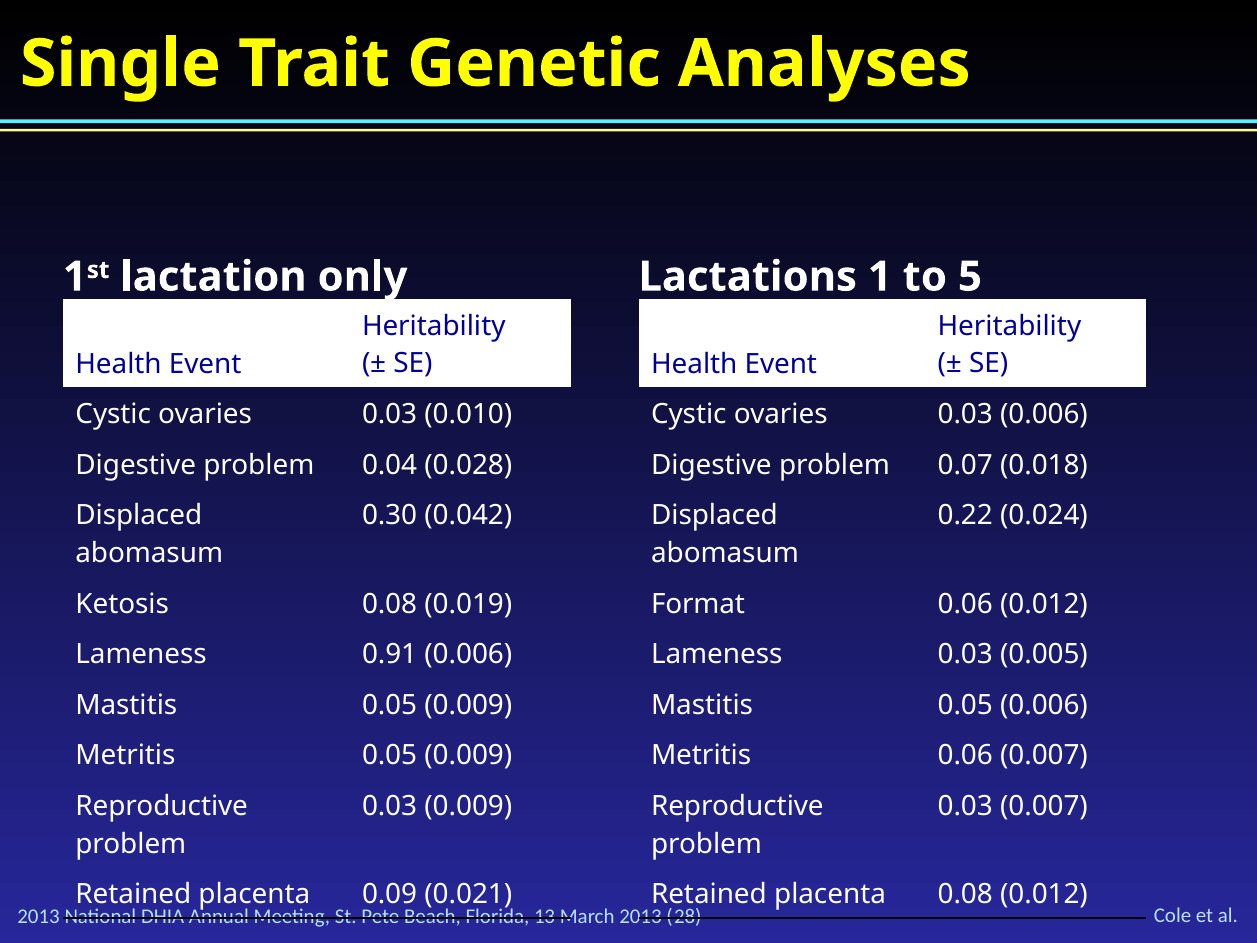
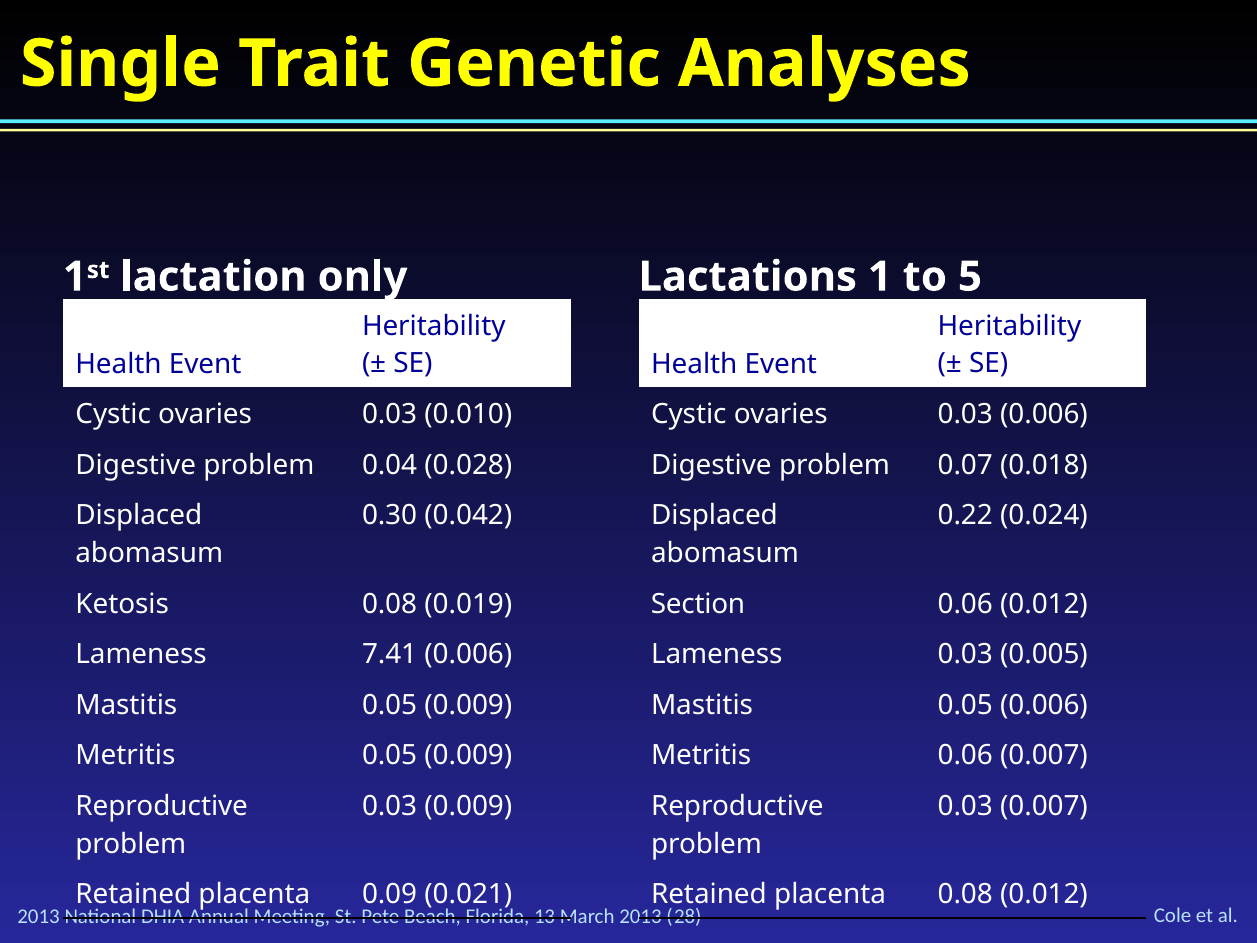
Format: Format -> Section
0.91: 0.91 -> 7.41
